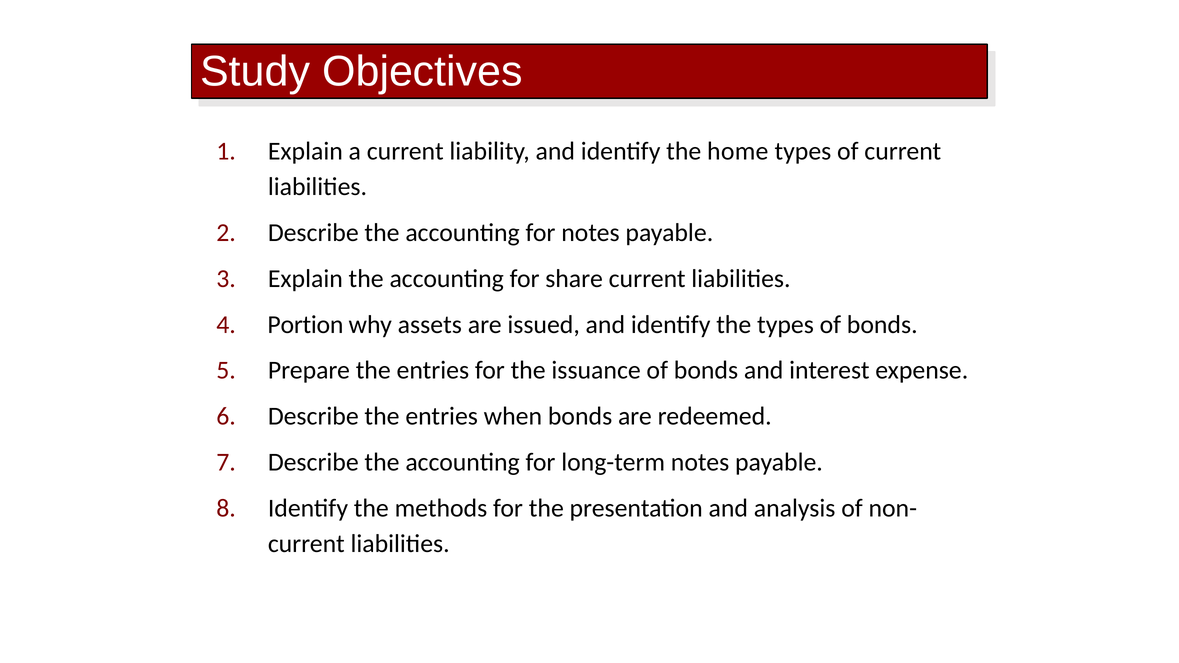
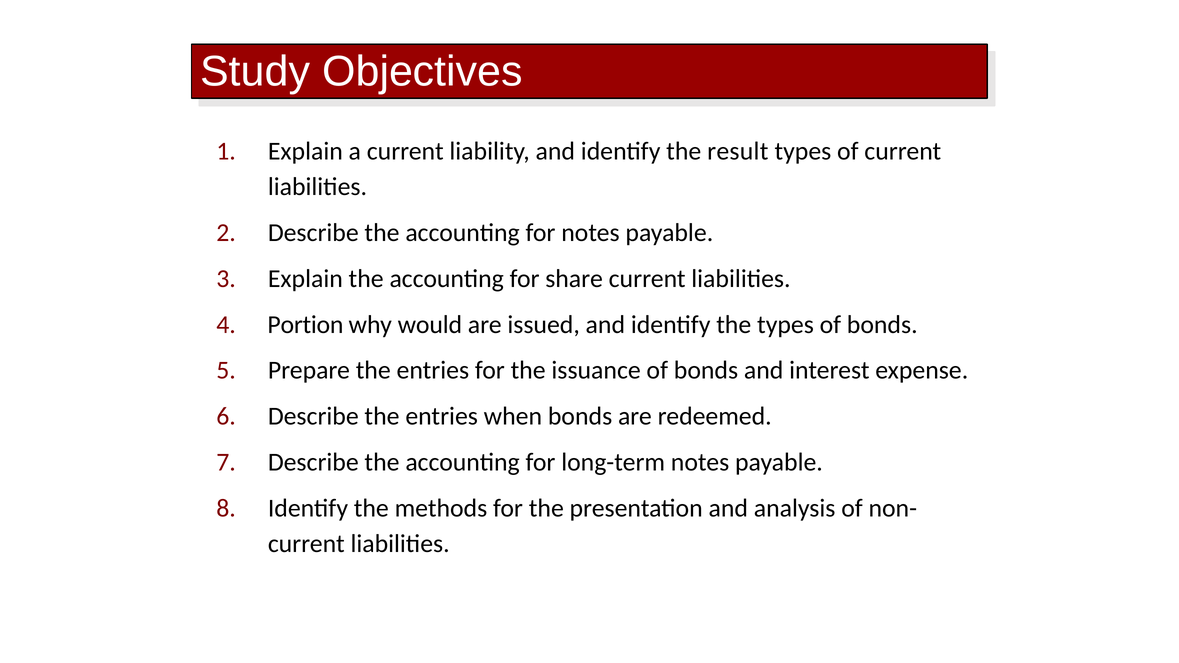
home: home -> result
assets: assets -> would
